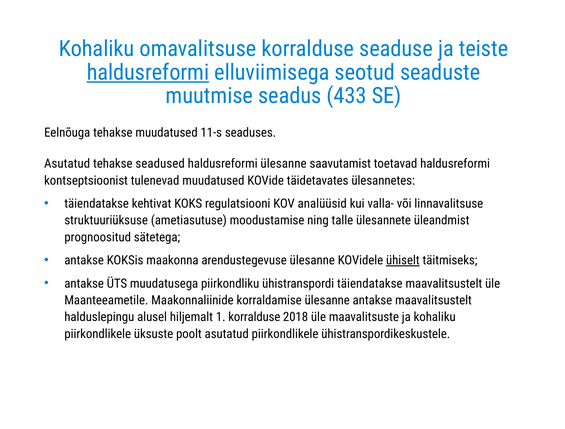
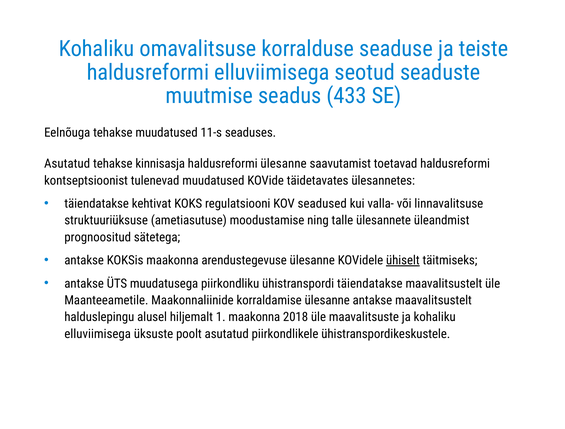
haldusreformi at (148, 72) underline: present -> none
seadused: seadused -> kinnisasja
analüüsid: analüüsid -> seadused
1 korralduse: korralduse -> maakonna
piirkondlikele at (98, 334): piirkondlikele -> elluviimisega
